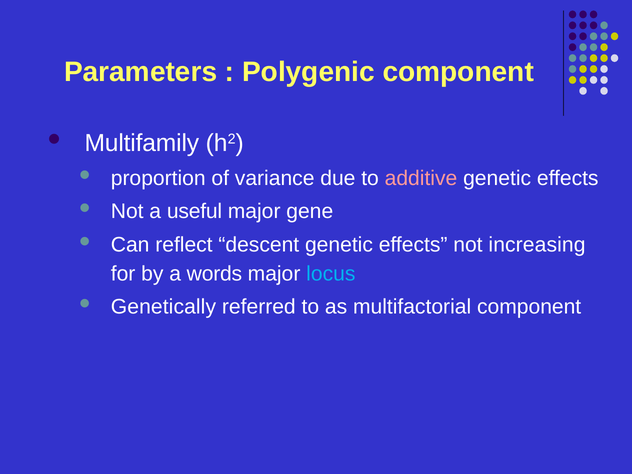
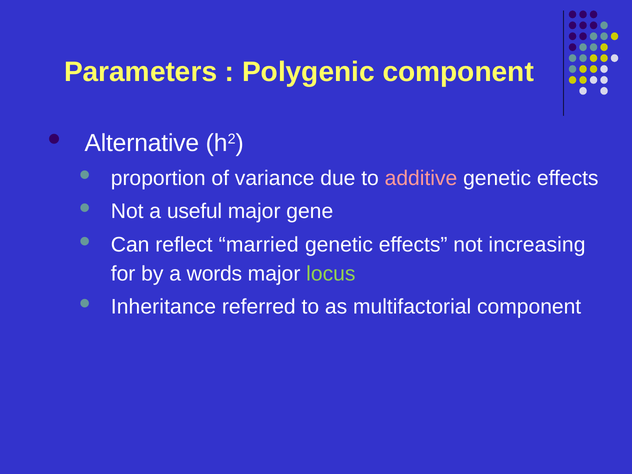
Multifamily: Multifamily -> Alternative
descent: descent -> married
locus colour: light blue -> light green
Genetically: Genetically -> Inheritance
